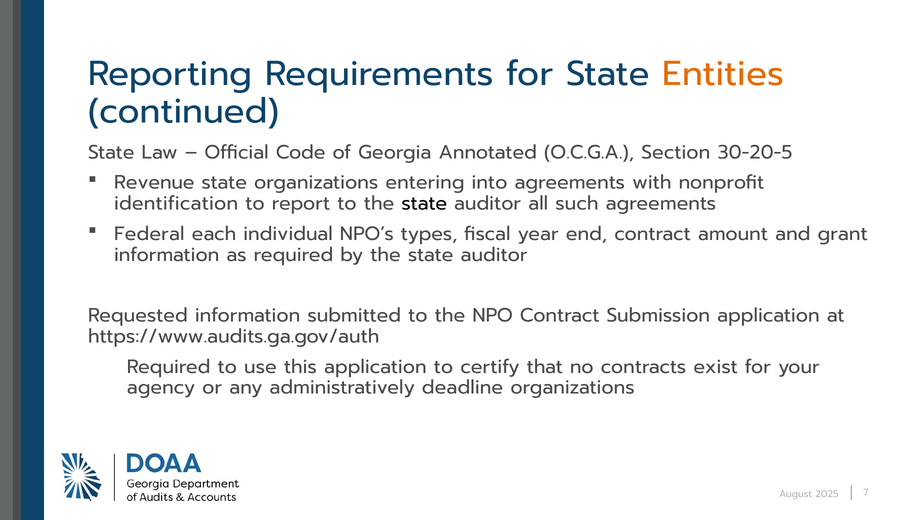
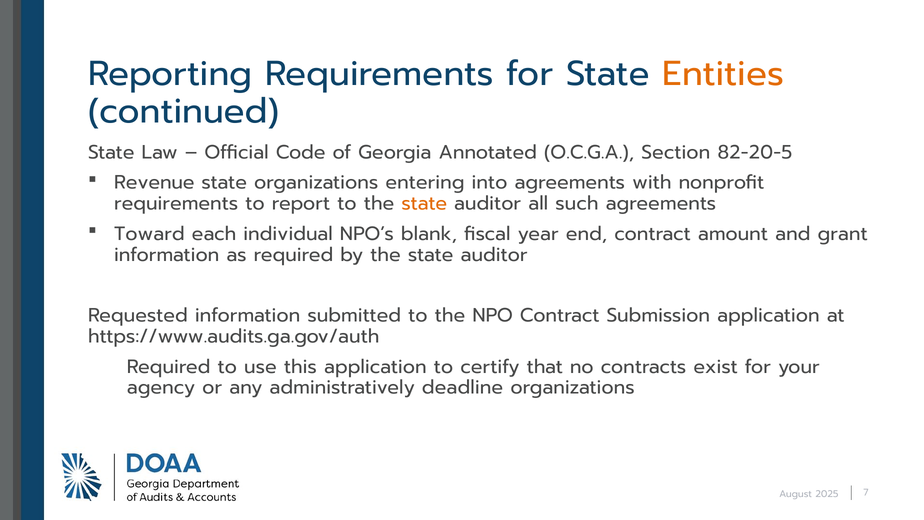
30-20-5: 30-20-5 -> 82-20-5
identification at (176, 203): identification -> requirements
state at (424, 203) colour: black -> orange
Federal: Federal -> Toward
types: types -> blank
